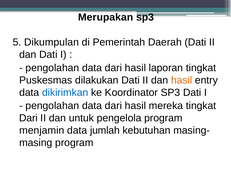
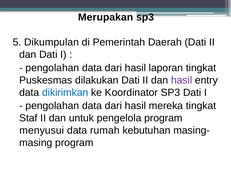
hasil at (182, 80) colour: orange -> purple
Dari at (28, 118): Dari -> Staf
menjamin: menjamin -> menyusui
jumlah: jumlah -> rumah
